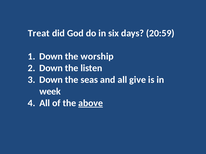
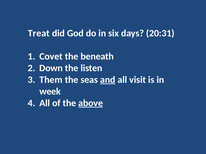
20:59: 20:59 -> 20:31
Down at (51, 57): Down -> Covet
worship: worship -> beneath
Down at (51, 80): Down -> Them
and underline: none -> present
give: give -> visit
